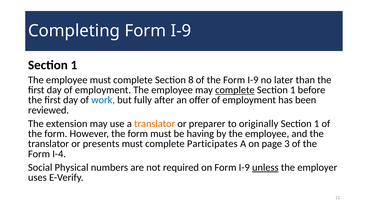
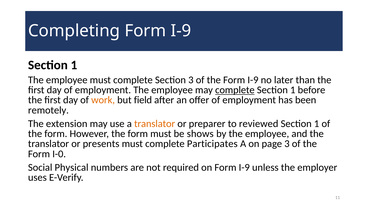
Section 8: 8 -> 3
work colour: blue -> orange
fully: fully -> field
reviewed: reviewed -> remotely
originally: originally -> reviewed
having: having -> shows
I-4: I-4 -> I-0
unless underline: present -> none
